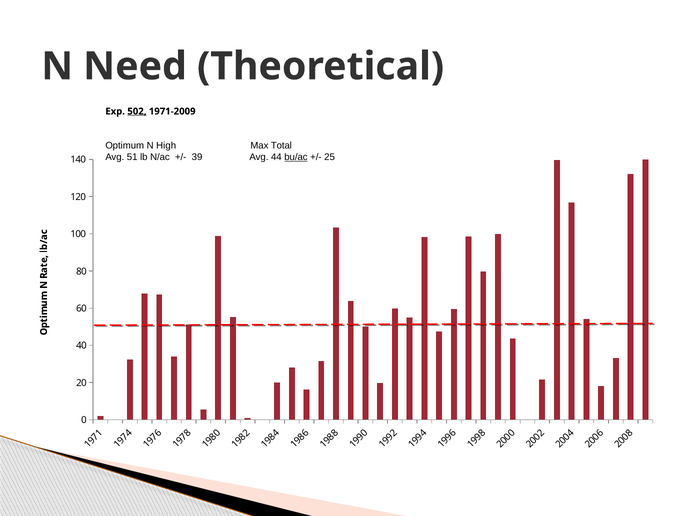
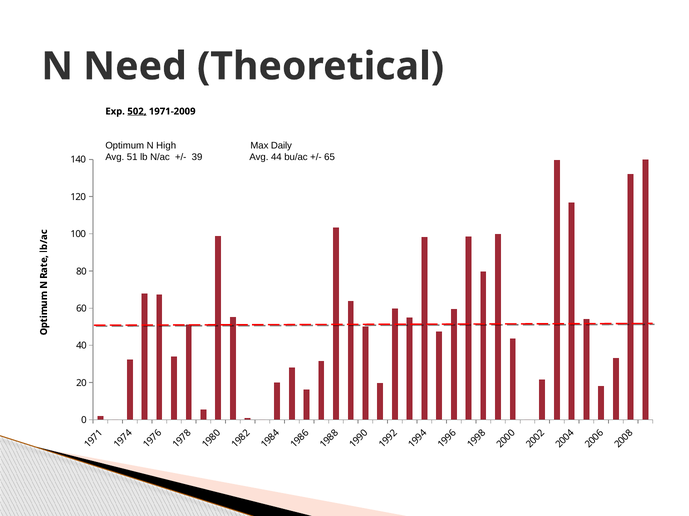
Total: Total -> Daily
bu/ac underline: present -> none
25: 25 -> 65
